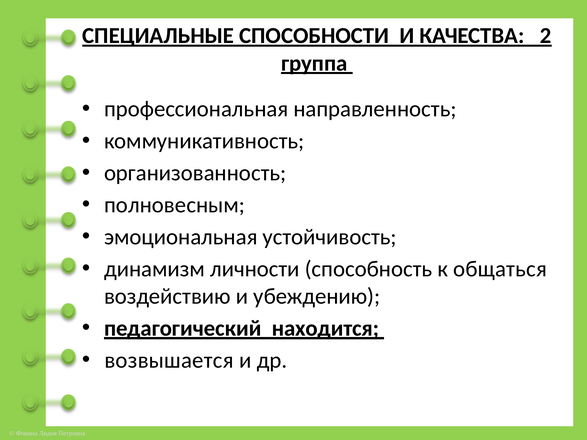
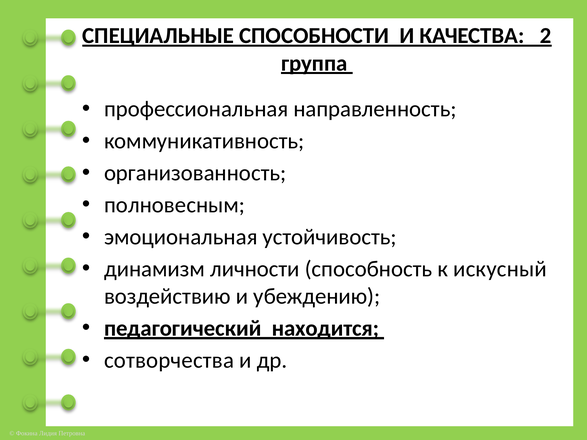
общаться: общаться -> искусный
возвышается: возвышается -> сотворчества
